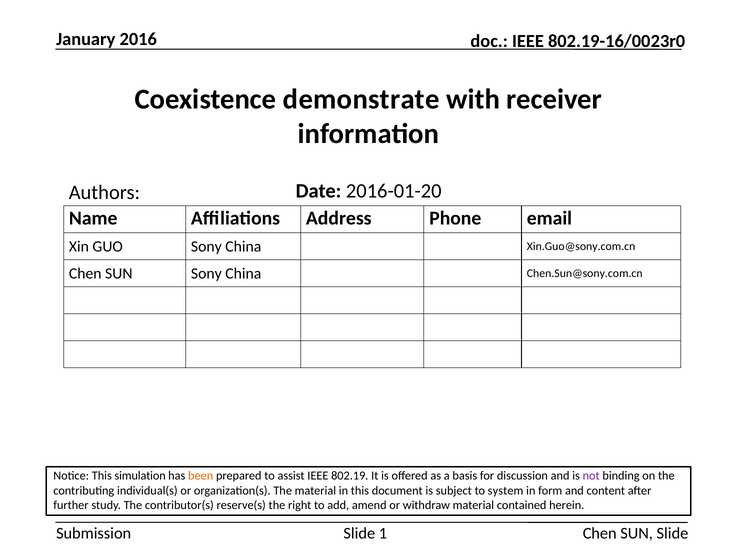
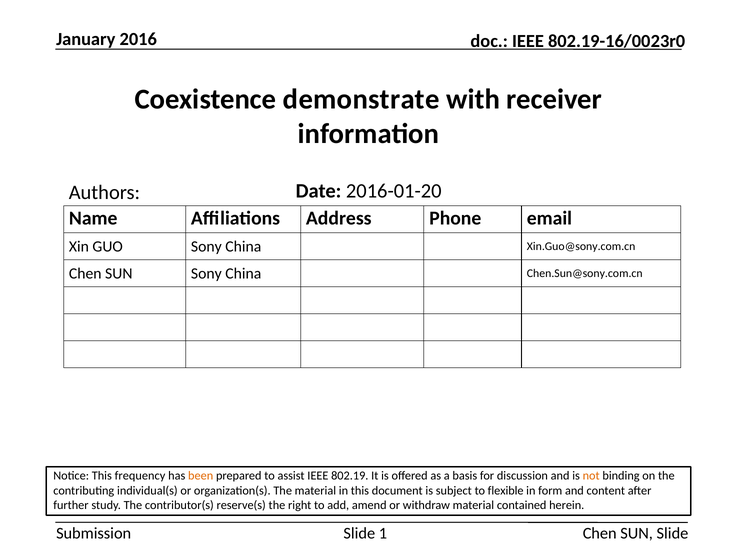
simulation: simulation -> frequency
not colour: purple -> orange
system: system -> flexible
